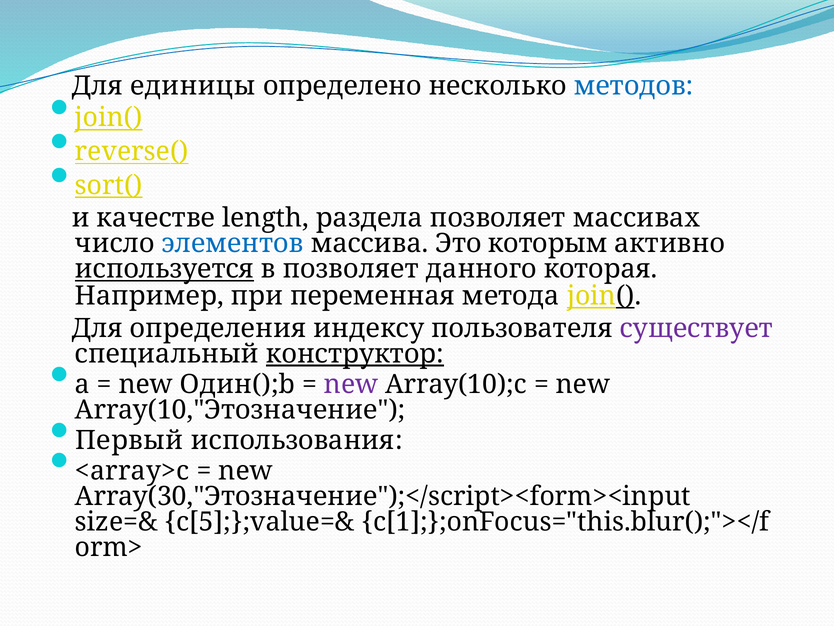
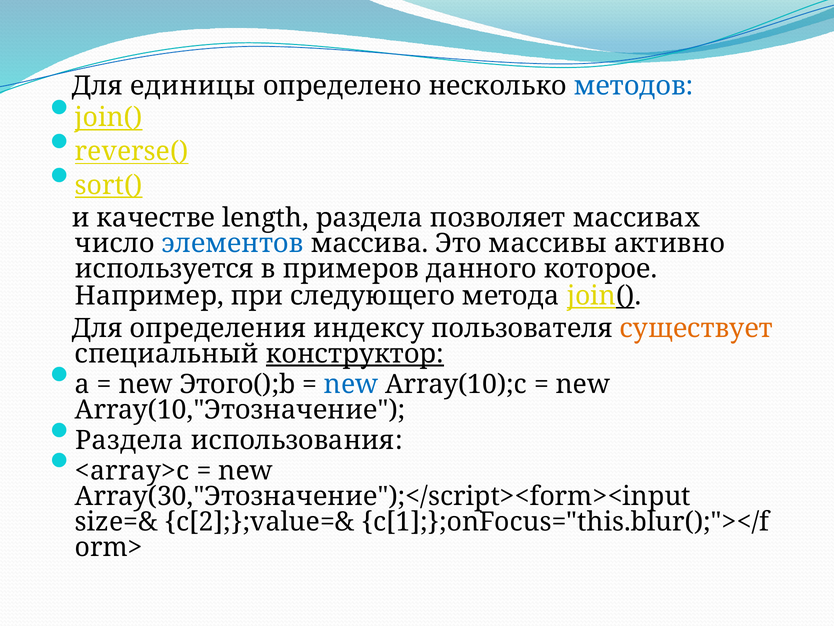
которым: которым -> массивы
используется underline: present -> none
в позволяет: позволяет -> примеров
которая: которая -> которое
переменная: переменная -> следующего
существует colour: purple -> orange
Один();b: Один();b -> Этого();b
new at (351, 384) colour: purple -> blue
Первый at (129, 440): Первый -> Раздела
c[5];};value=&: c[5];};value=& -> c[2];};value=&
